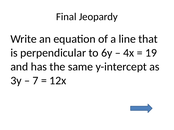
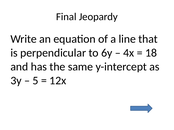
19: 19 -> 18
7: 7 -> 5
